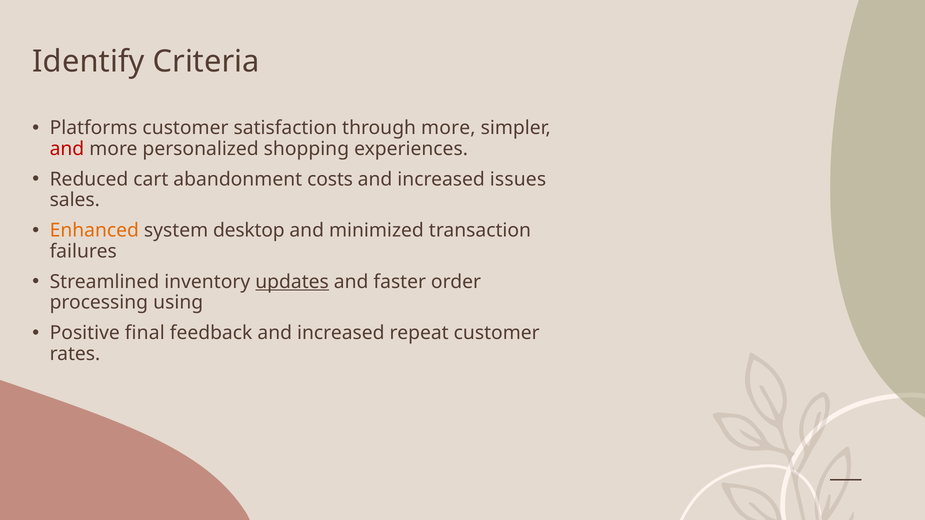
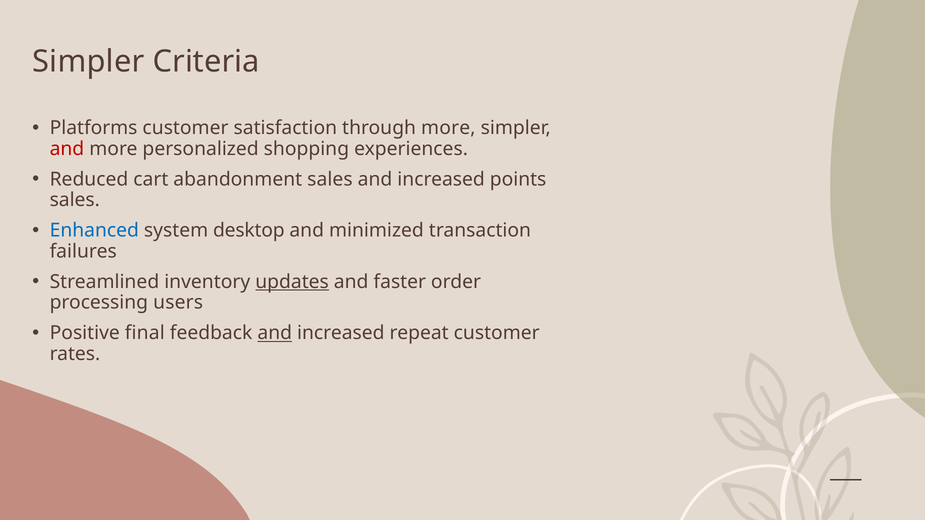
Identify at (88, 62): Identify -> Simpler
abandonment costs: costs -> sales
issues: issues -> points
Enhanced colour: orange -> blue
using: using -> users
and at (275, 333) underline: none -> present
